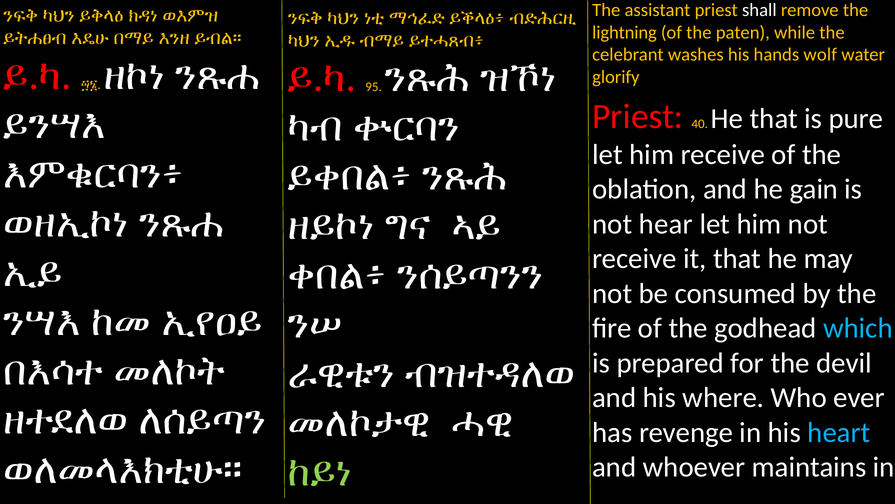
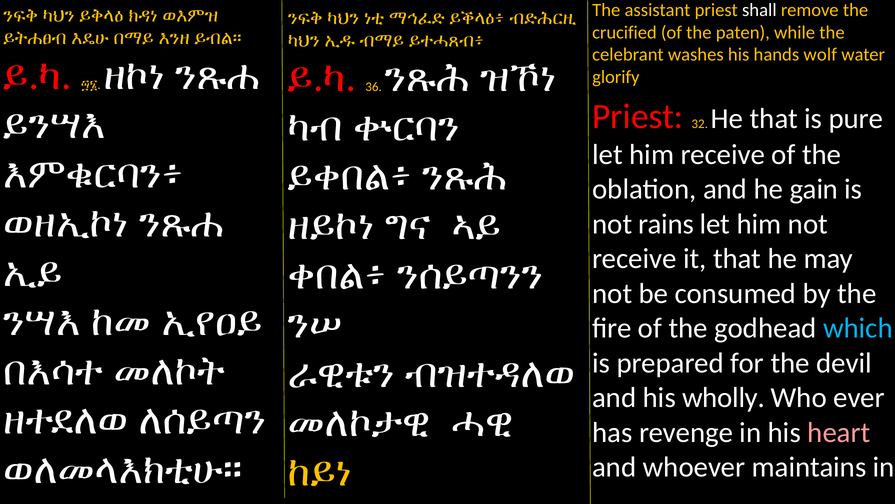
lightning: lightning -> crucified
95: 95 -> 36
40: 40 -> 32
hear: hear -> rains
where: where -> wholly
heart colour: light blue -> pink
ከይነ colour: light green -> yellow
